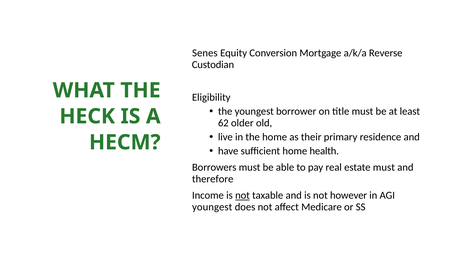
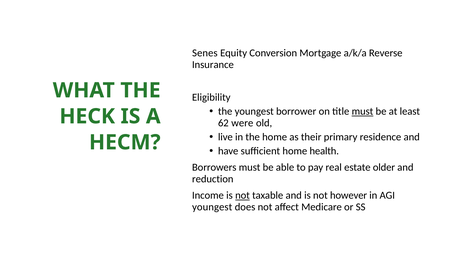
Custodian: Custodian -> Insurance
must at (362, 111) underline: none -> present
older: older -> were
estate must: must -> older
therefore: therefore -> reduction
